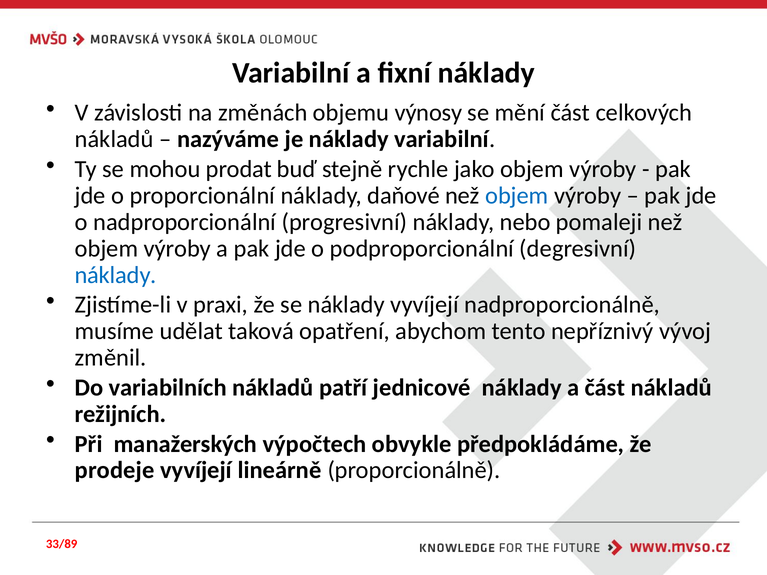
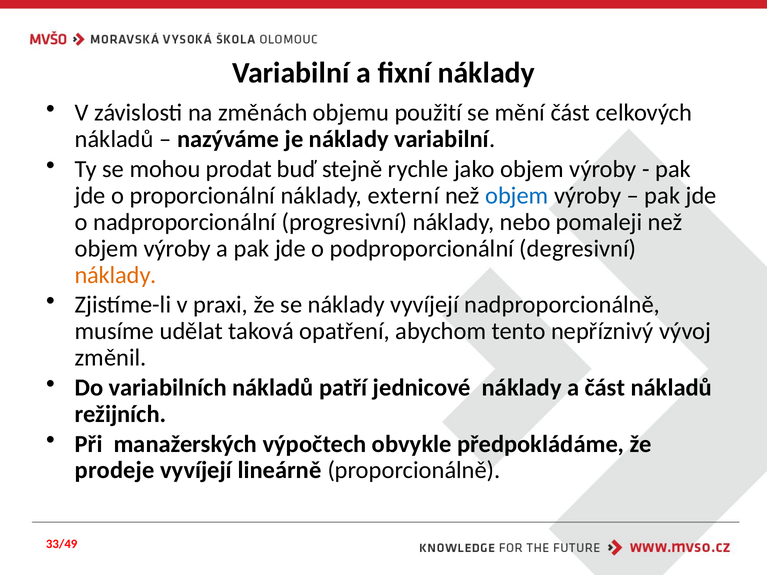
výnosy: výnosy -> použití
daňové: daňové -> externí
náklady at (116, 275) colour: blue -> orange
33/89: 33/89 -> 33/49
